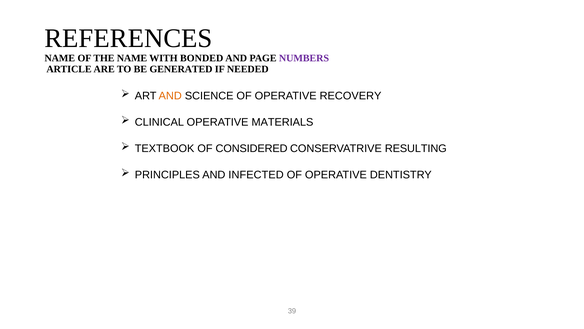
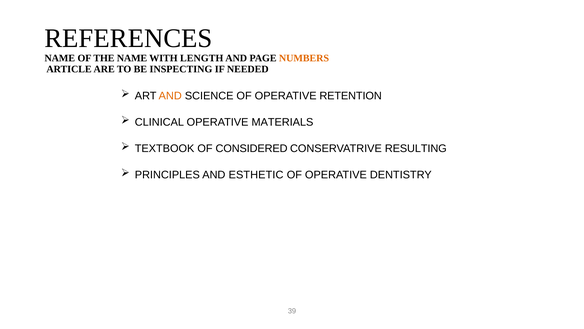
BONDED: BONDED -> LENGTH
NUMBERS colour: purple -> orange
GENERATED: GENERATED -> INSPECTING
RECOVERY: RECOVERY -> RETENTION
INFECTED: INFECTED -> ESTHETIC
